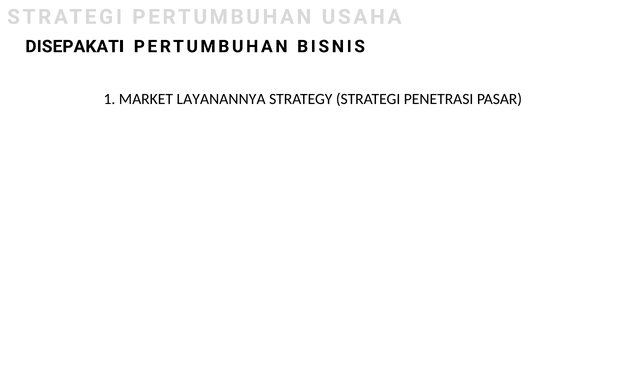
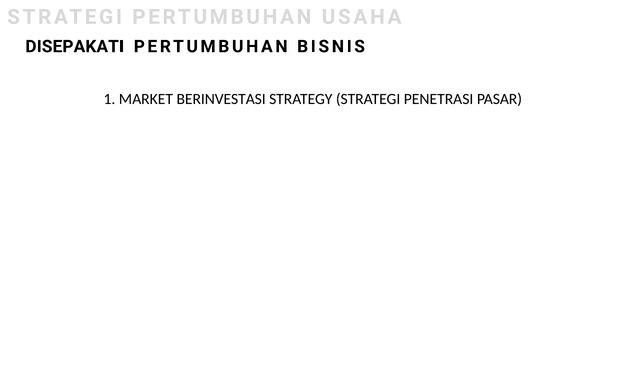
LAYANANNYA: LAYANANNYA -> BERINVESTASI
